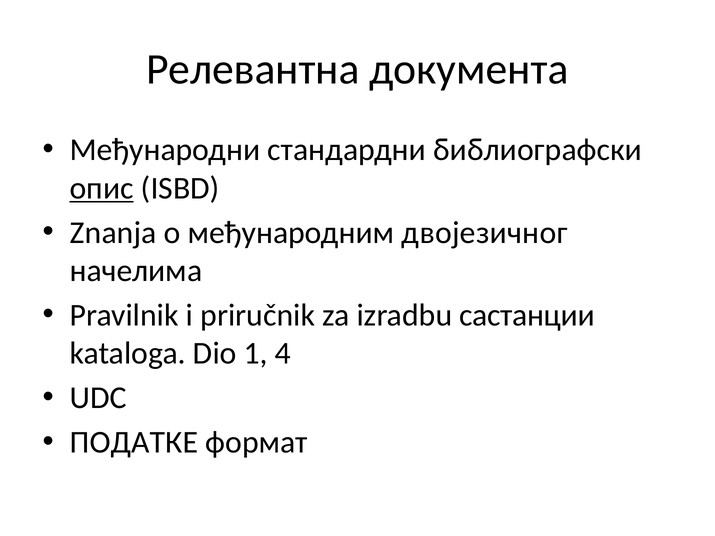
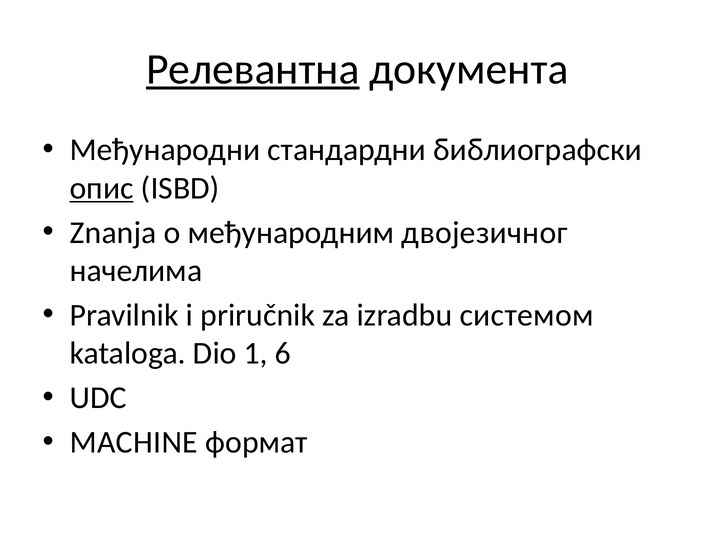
Релевантна underline: none -> present
састанции: састанции -> системом
4: 4 -> 6
ПОДАТКЕ: ПОДАТКЕ -> MACHINE
